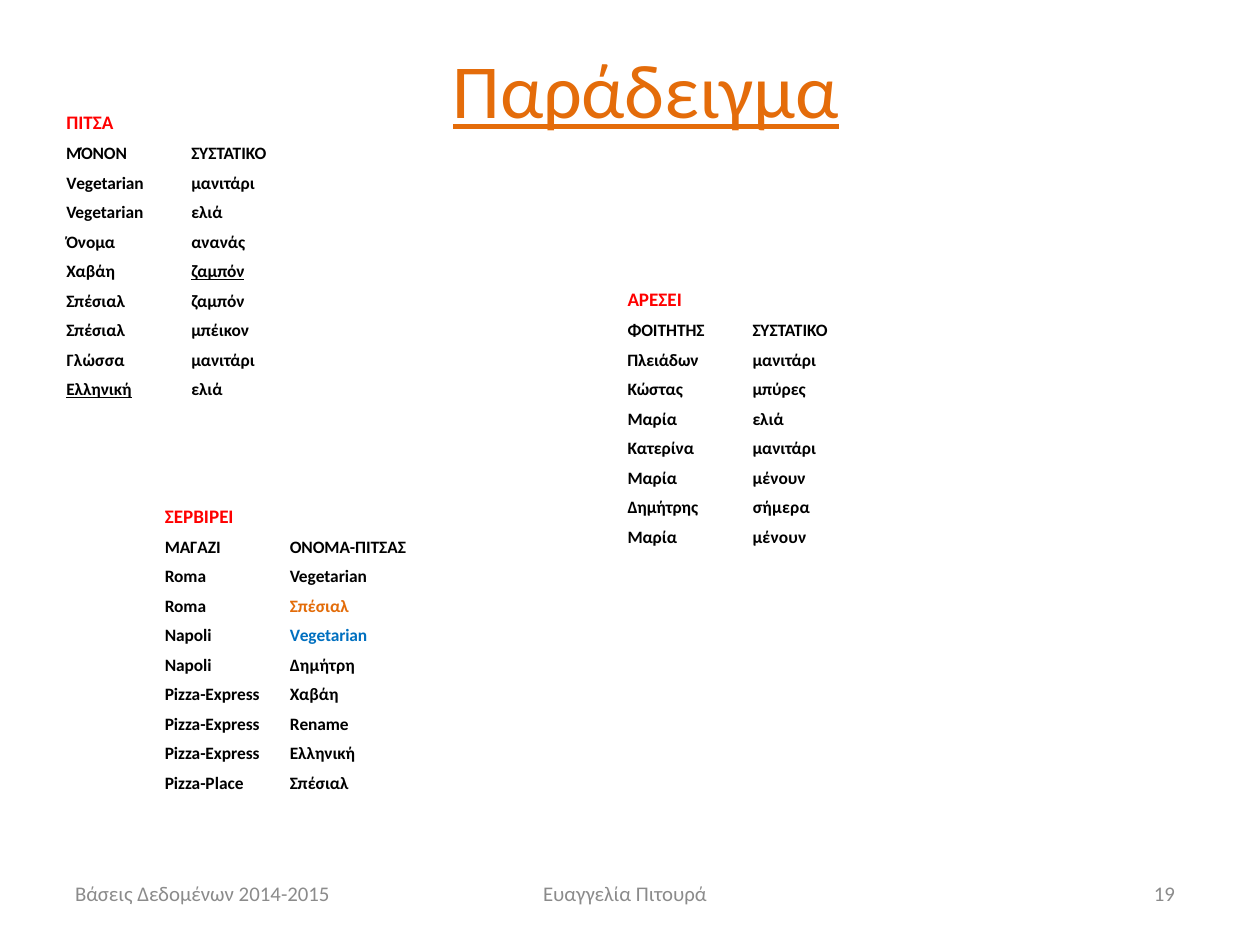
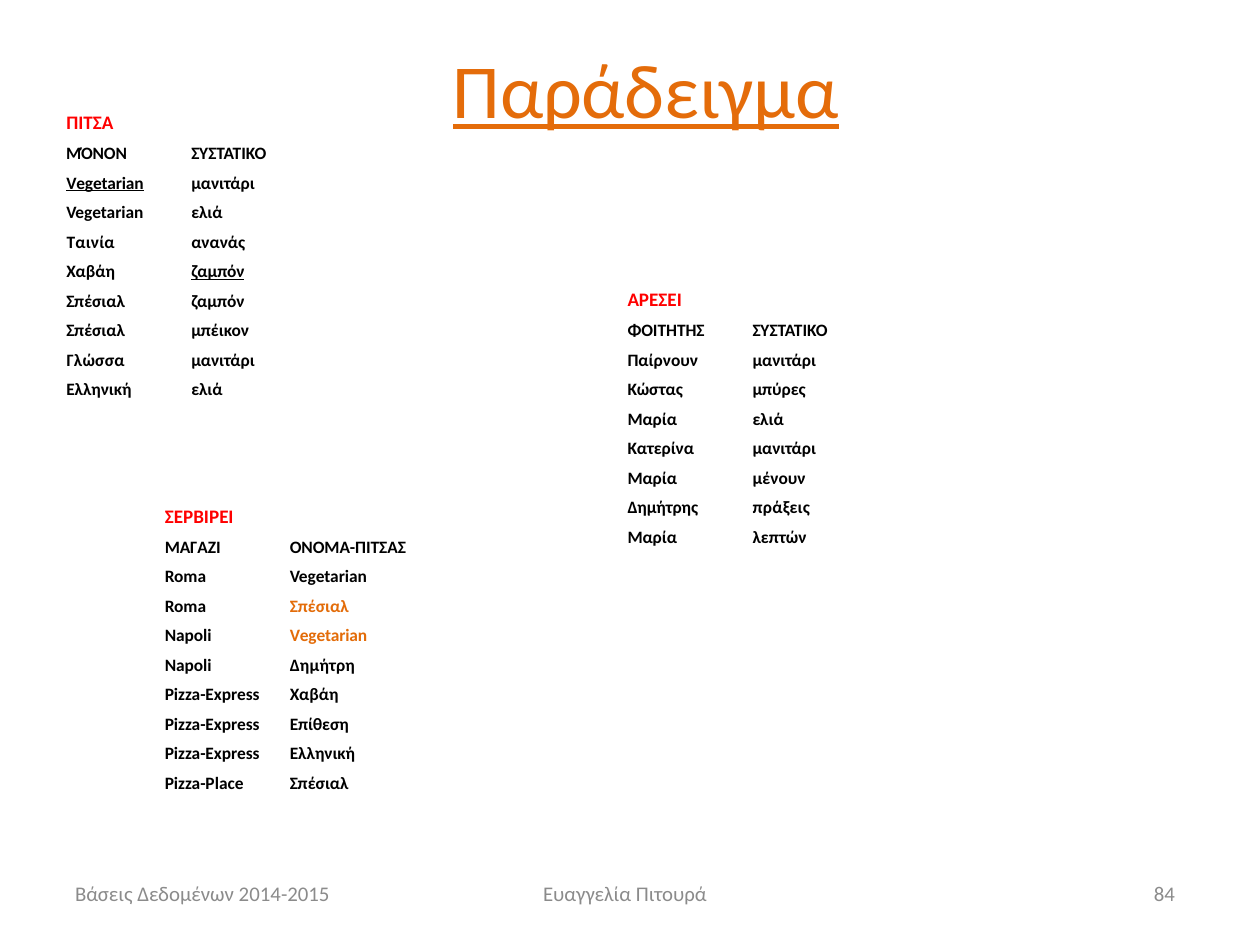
Vegetarian at (105, 183) underline: none -> present
Όνομα: Όνομα -> Ταινία
Πλειάδων: Πλειάδων -> Παίρνουν
Ελληνική at (99, 390) underline: present -> none
σήμερα: σήμερα -> πράξεις
μένουν at (779, 538): μένουν -> λεπτών
Vegetarian at (329, 636) colour: blue -> orange
Rename: Rename -> Επίθεση
19: 19 -> 84
